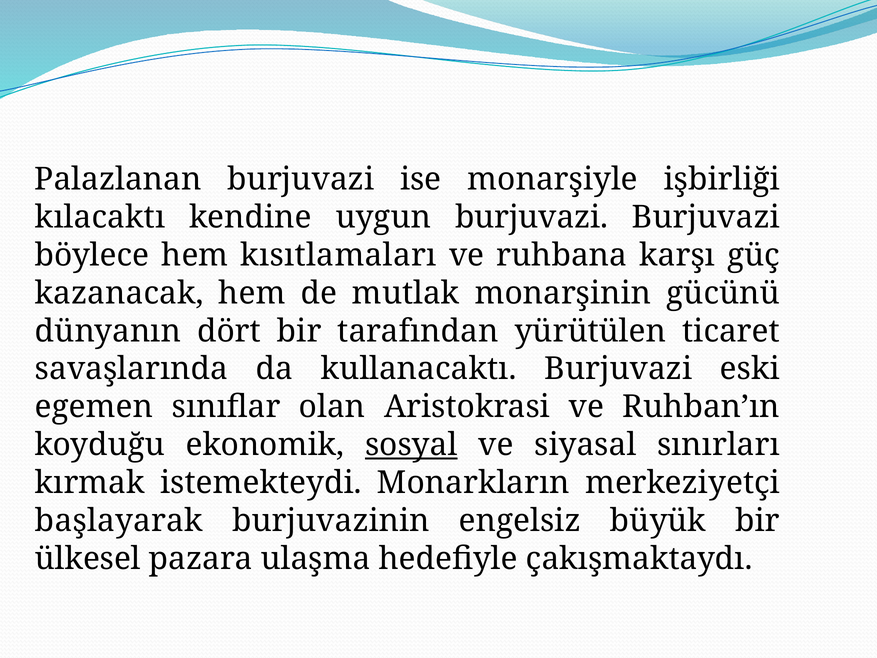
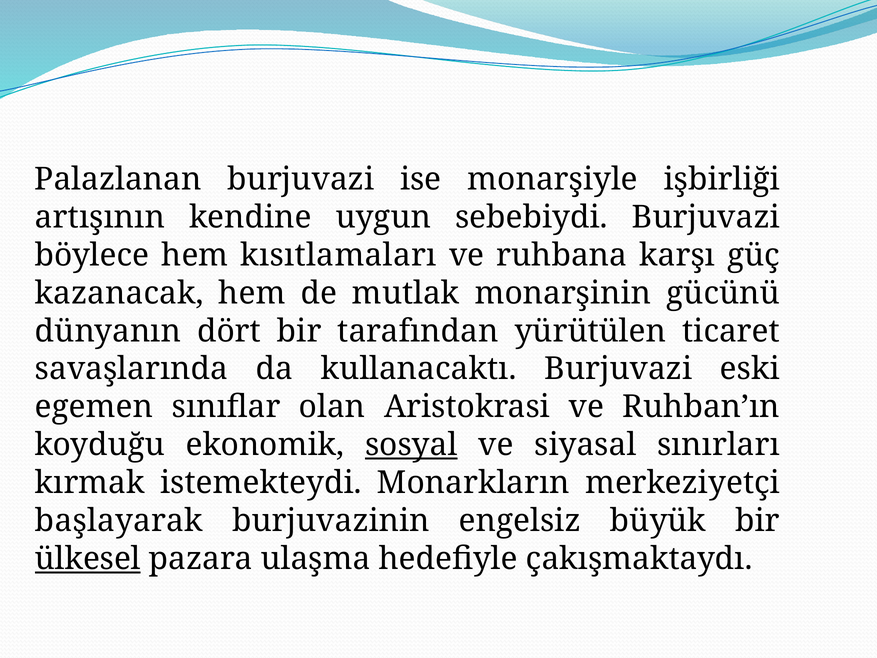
kılacaktı: kılacaktı -> artışının
uygun burjuvazi: burjuvazi -> sebebiydi
ülkesel underline: none -> present
